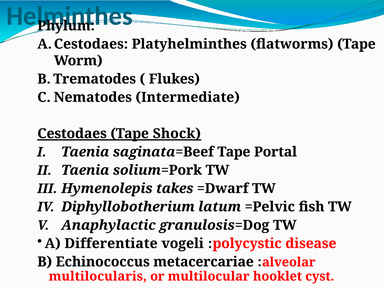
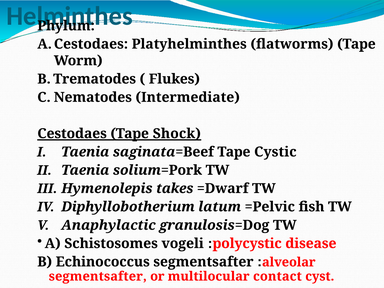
Portal: Portal -> Cystic
Differentiate: Differentiate -> Schistosomes
Echinococcus metacercariae: metacercariae -> segmentsafter
multilocularis at (98, 276): multilocularis -> segmentsafter
hooklet: hooklet -> contact
